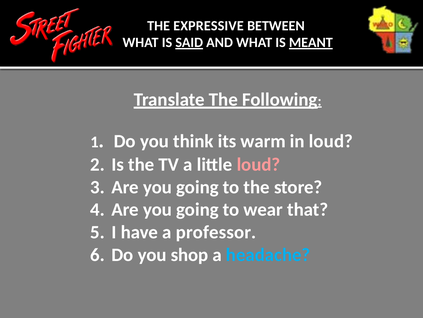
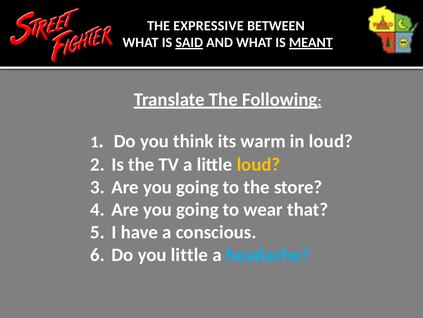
loud at (258, 164) colour: pink -> yellow
professor: professor -> conscious
you shop: shop -> little
